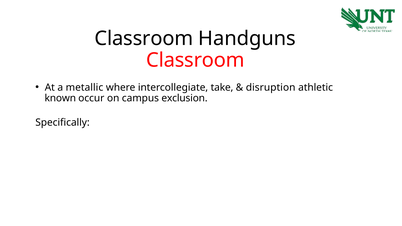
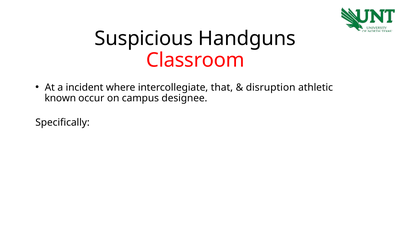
Classroom at (144, 39): Classroom -> Suspicious
metallic: metallic -> incident
take: take -> that
exclusion: exclusion -> designee
